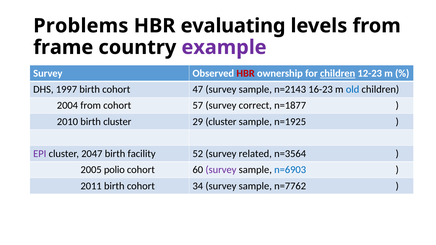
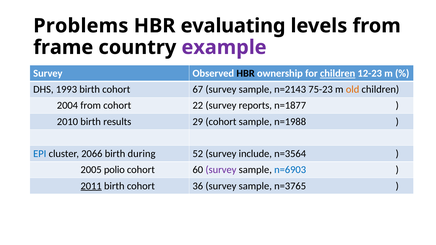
HBR at (246, 73) colour: red -> black
1997: 1997 -> 1993
47: 47 -> 67
16-23: 16-23 -> 75-23
old colour: blue -> orange
57: 57 -> 22
correct: correct -> reports
birth cluster: cluster -> results
29 cluster: cluster -> cohort
n=1925: n=1925 -> n=1988
EPI colour: purple -> blue
2047: 2047 -> 2066
facility: facility -> during
related: related -> include
2011 underline: none -> present
34: 34 -> 36
n=7762: n=7762 -> n=3765
